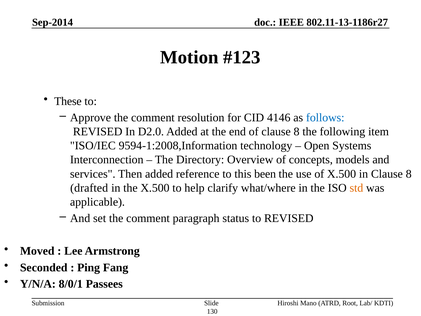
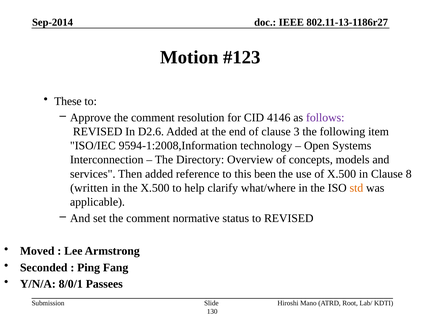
follows colour: blue -> purple
D2.0: D2.0 -> D2.6
of clause 8: 8 -> 3
drafted: drafted -> written
paragraph: paragraph -> normative
